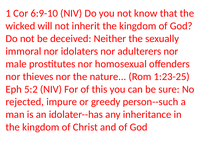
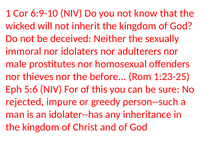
nature: nature -> before
5:2: 5:2 -> 5:6
